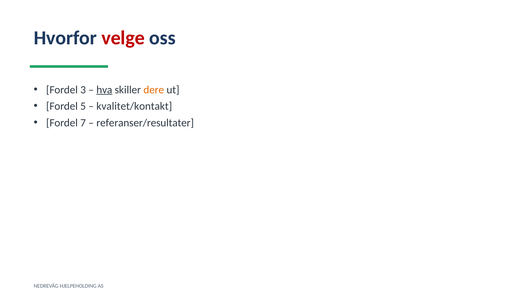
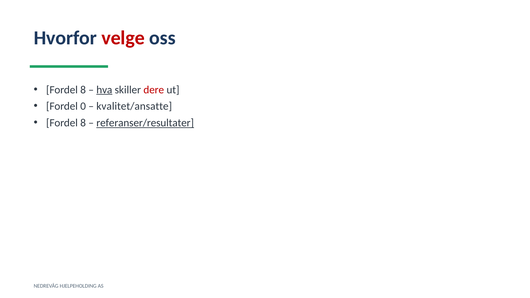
3 at (83, 90): 3 -> 8
dere colour: orange -> red
5: 5 -> 0
kvalitet/kontakt: kvalitet/kontakt -> kvalitet/ansatte
7 at (83, 123): 7 -> 8
referanser/resultater underline: none -> present
